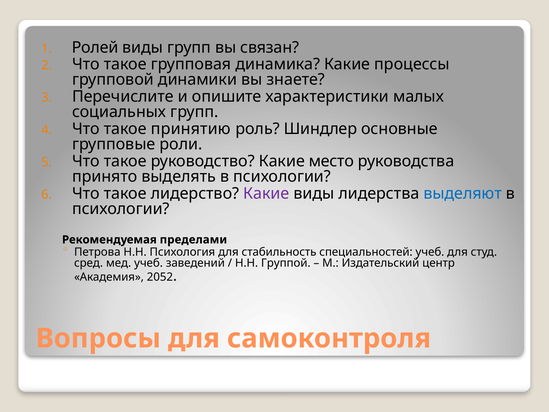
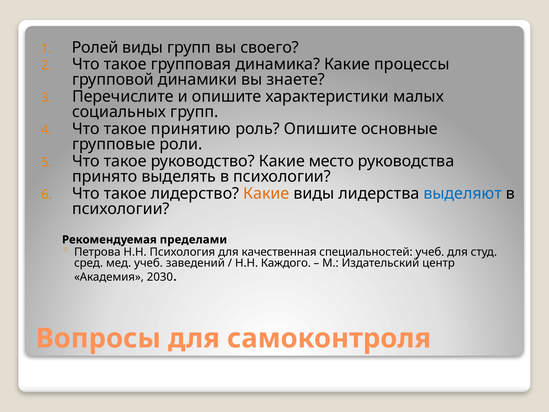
связан: связан -> своего
роль Шиндлер: Шиндлер -> Опишите
Какие at (266, 193) colour: purple -> orange
стабильность: стабильность -> качественная
Группой: Группой -> Каждого
2052: 2052 -> 2030
